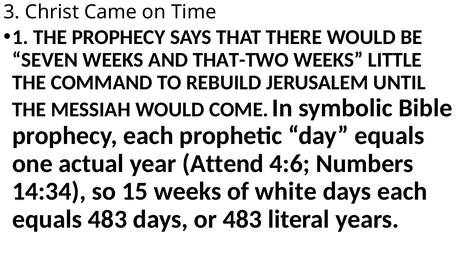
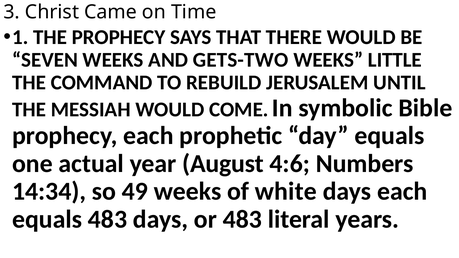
THAT-TWO: THAT-TWO -> GETS-TWO
Attend: Attend -> August
15: 15 -> 49
